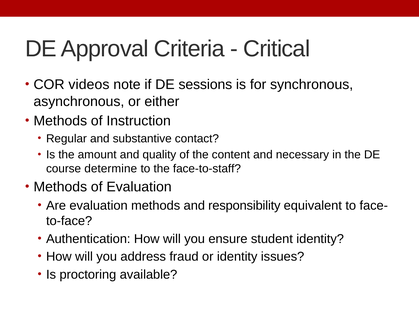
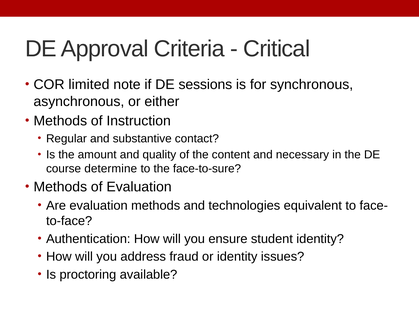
videos: videos -> limited
face-to-staff: face-to-staff -> face-to-sure
responsibility: responsibility -> technologies
